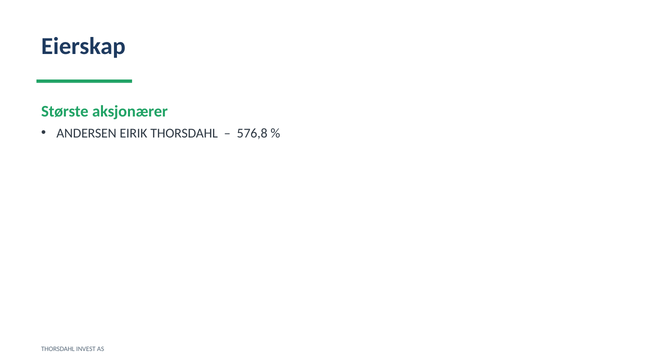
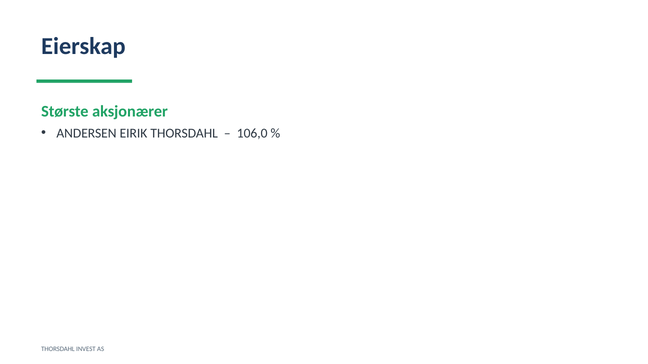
576,8: 576,8 -> 106,0
